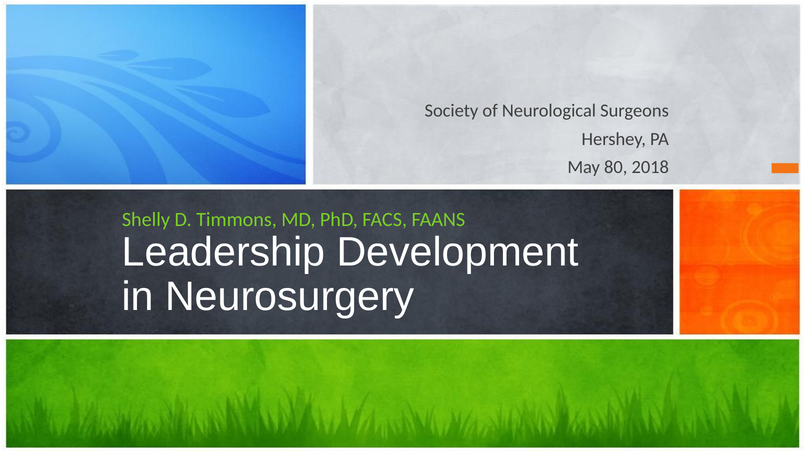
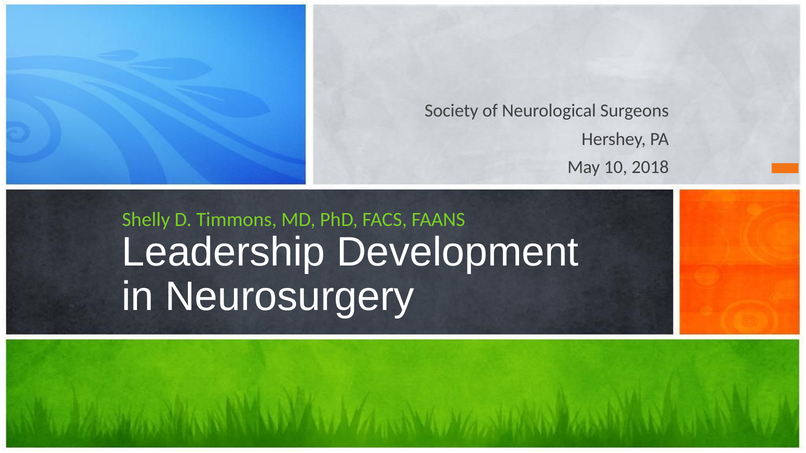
80: 80 -> 10
